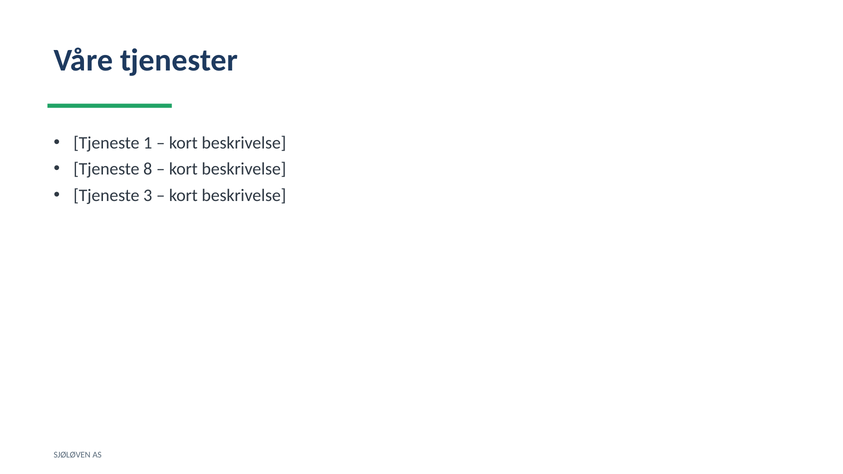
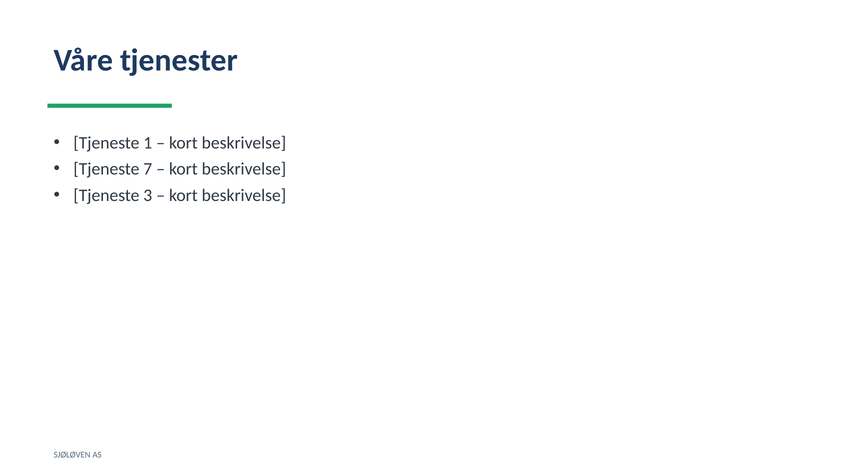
8: 8 -> 7
